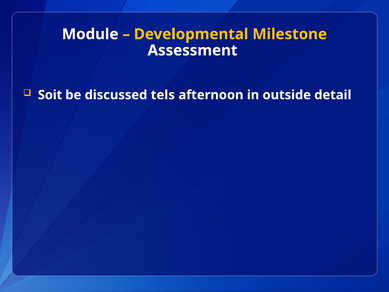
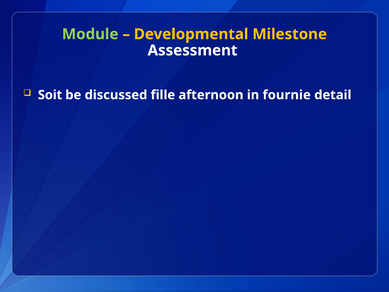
Module colour: white -> light green
tels: tels -> fille
outside: outside -> fournie
